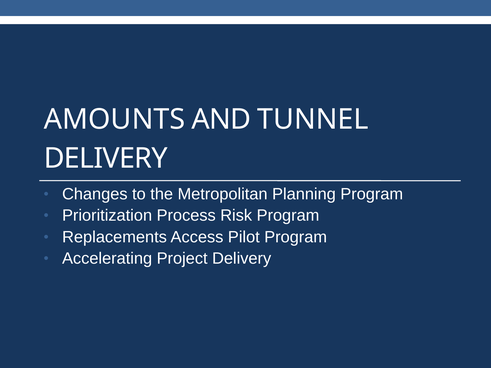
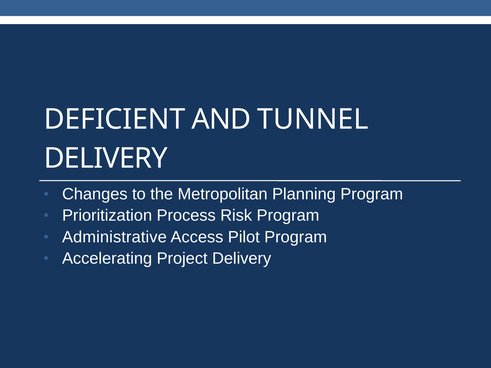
AMOUNTS: AMOUNTS -> DEFICIENT
Replacements: Replacements -> Administrative
